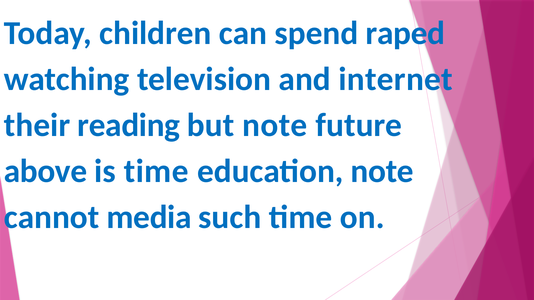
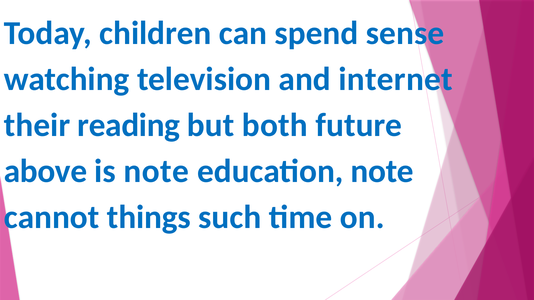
raped: raped -> sense
but note: note -> both
is time: time -> note
media: media -> things
